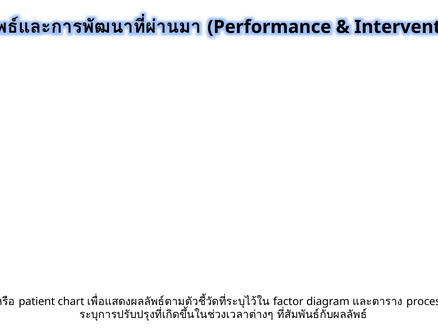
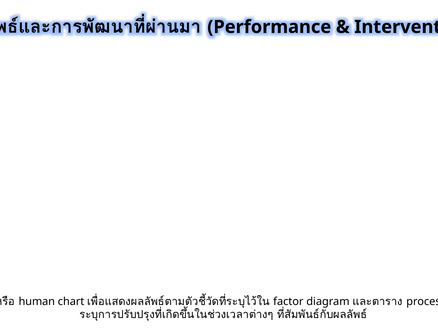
patient: patient -> human
